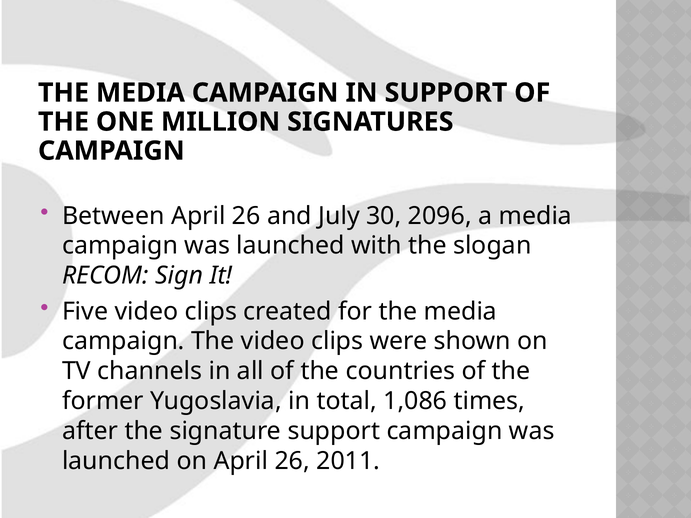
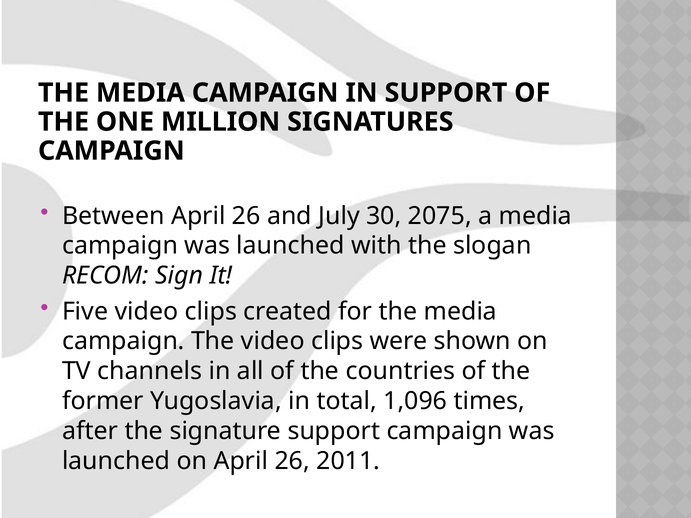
2096: 2096 -> 2075
1,086: 1,086 -> 1,096
